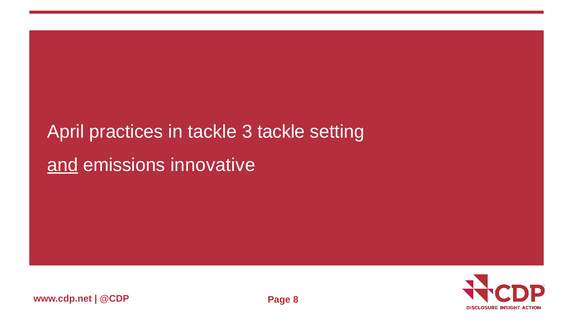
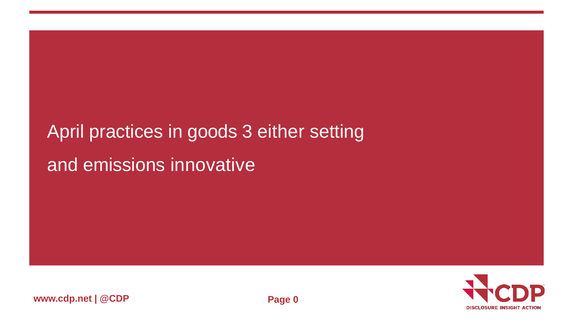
in tackle: tackle -> goods
3 tackle: tackle -> either
and underline: present -> none
8: 8 -> 0
